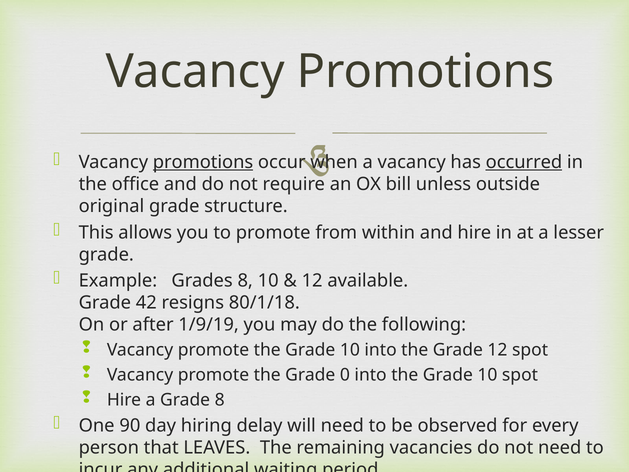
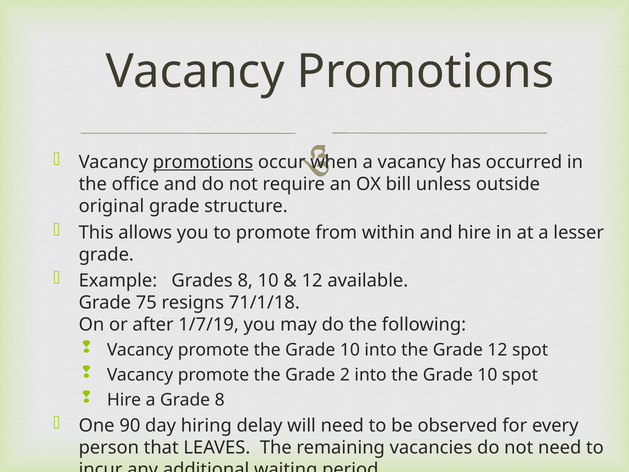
occurred underline: present -> none
42: 42 -> 75
80/1/18: 80/1/18 -> 71/1/18
1/9/19: 1/9/19 -> 1/7/19
0: 0 -> 2
